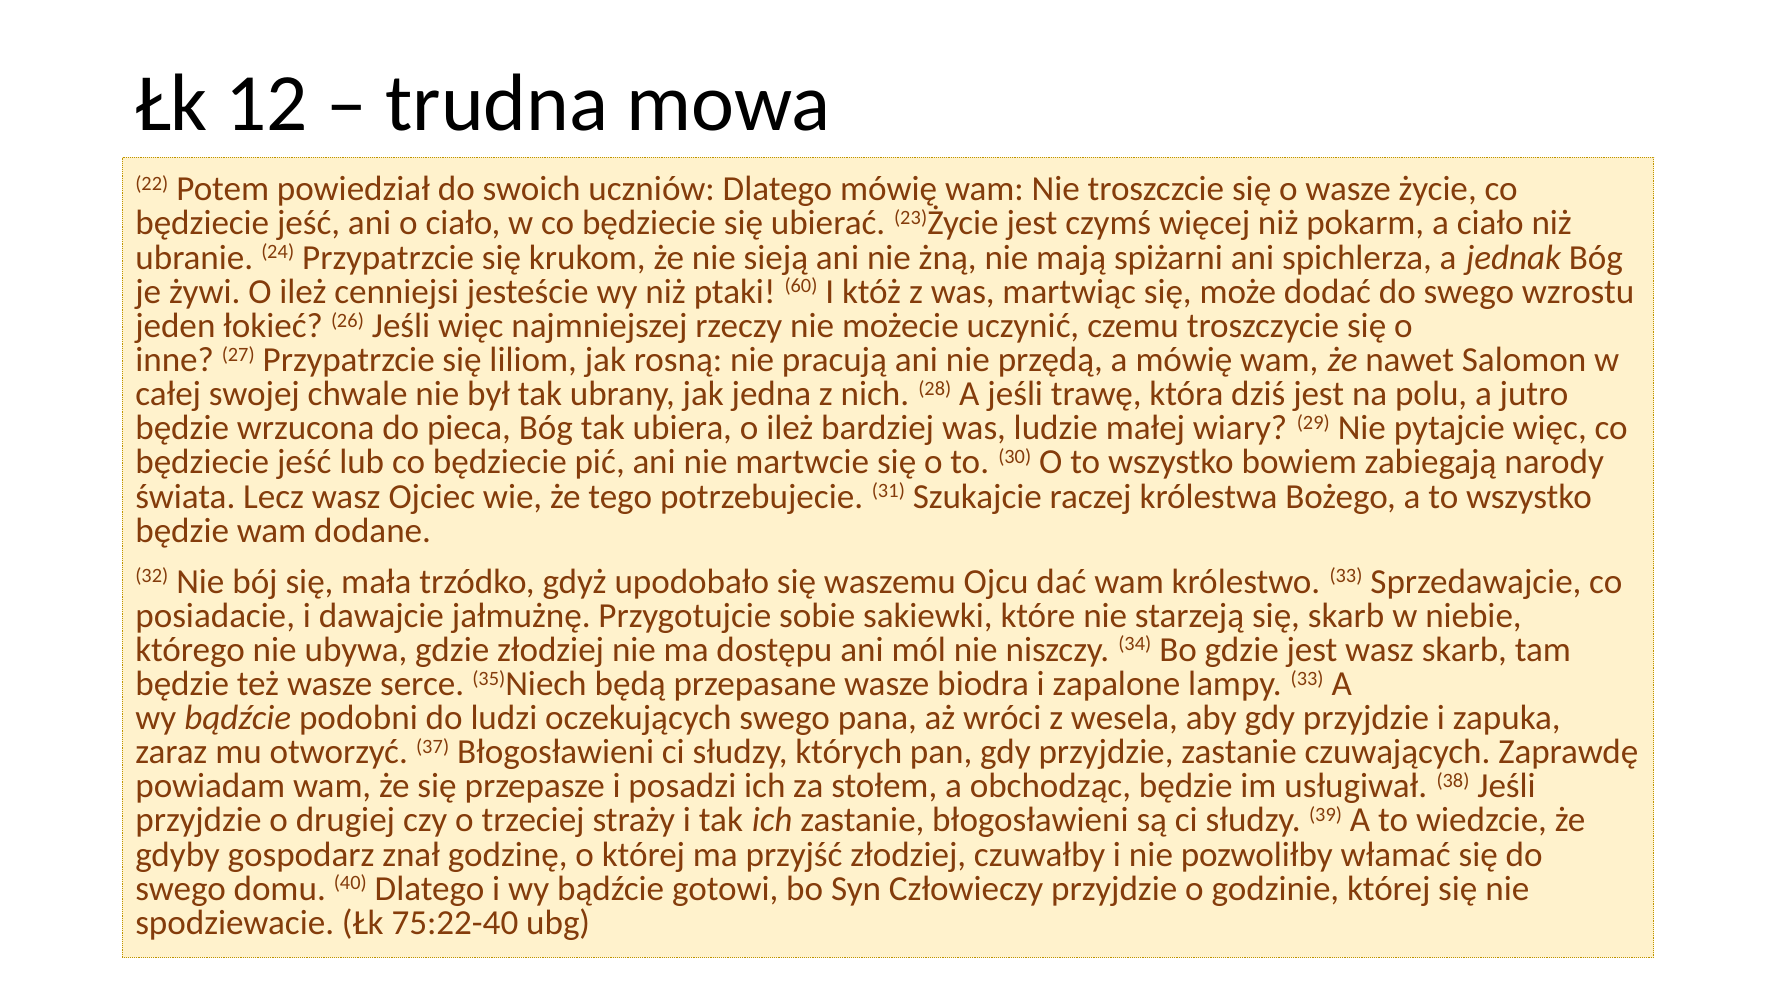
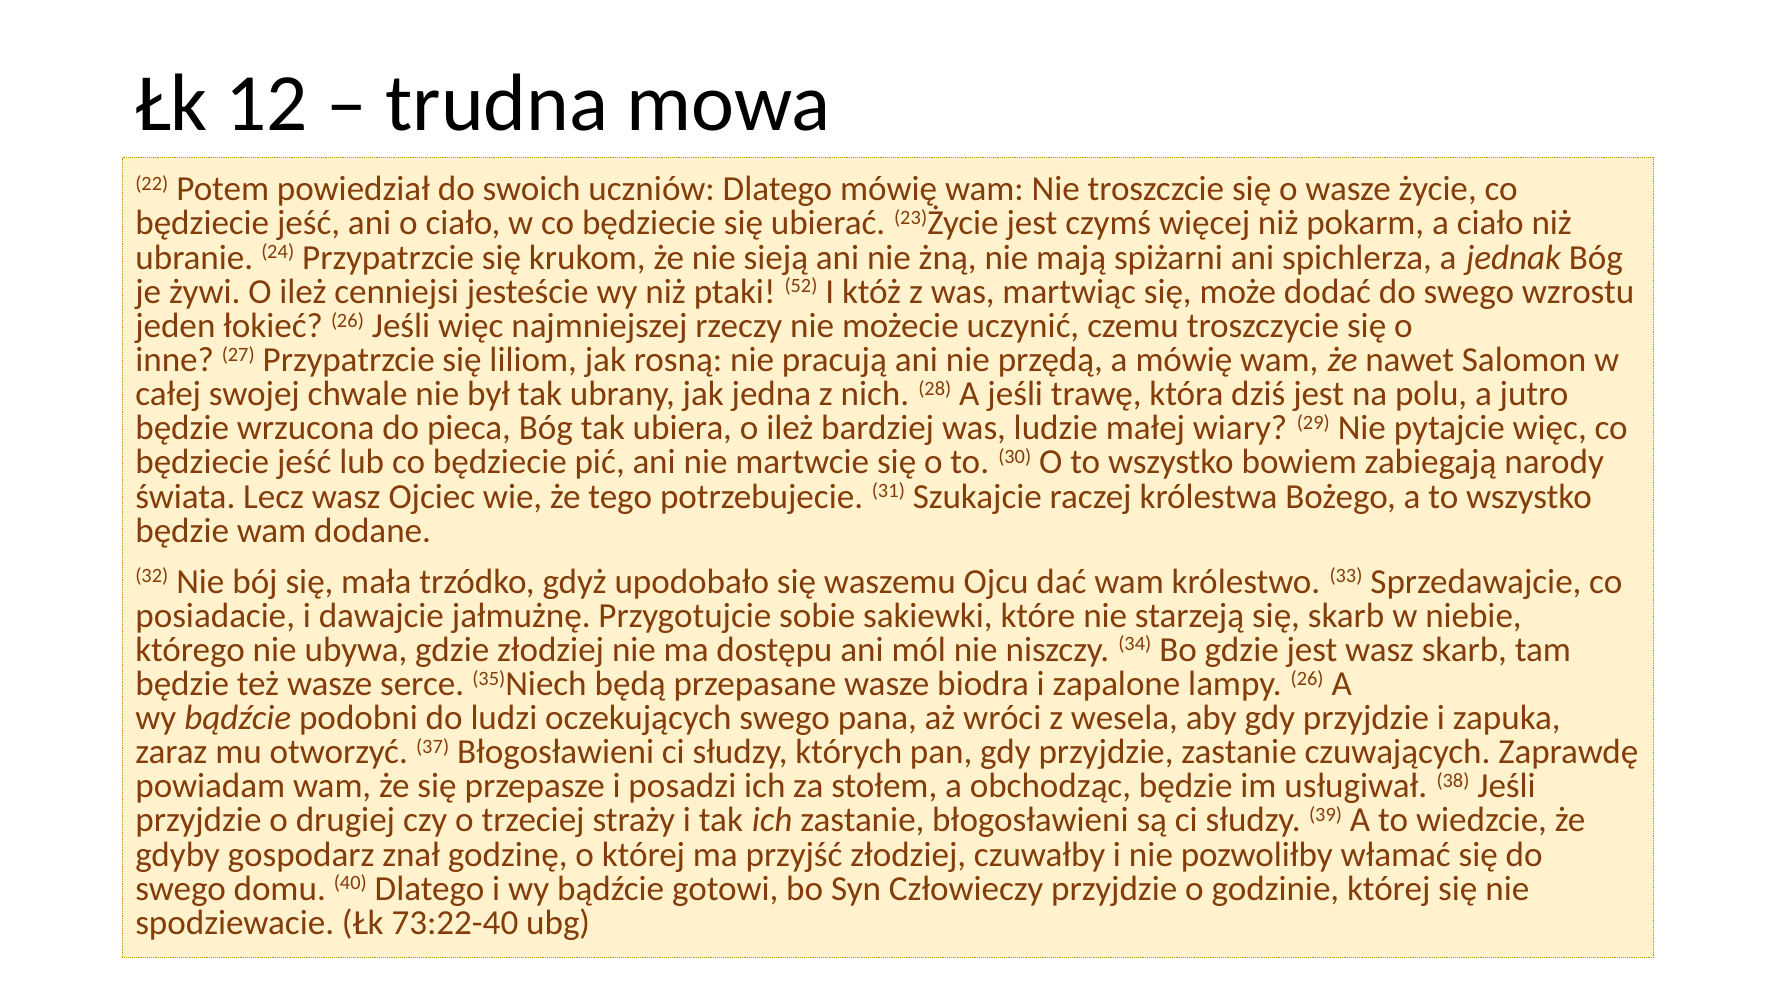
60: 60 -> 52
lampy 33: 33 -> 26
75:22-40: 75:22-40 -> 73:22-40
